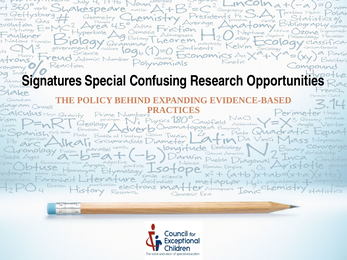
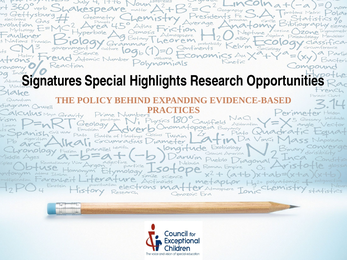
Confusing: Confusing -> Highlights
